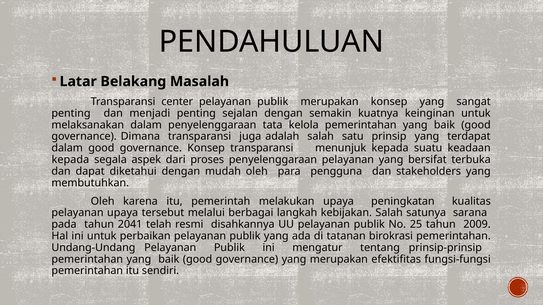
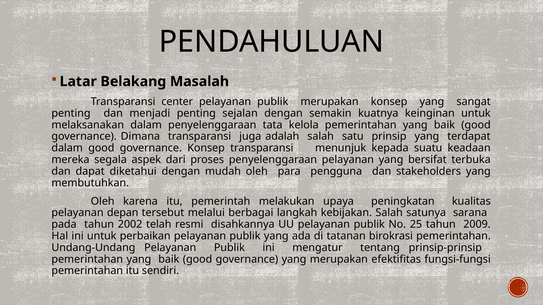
kepada at (70, 160): kepada -> mereka
pelayanan upaya: upaya -> depan
2041: 2041 -> 2002
